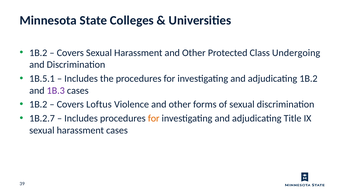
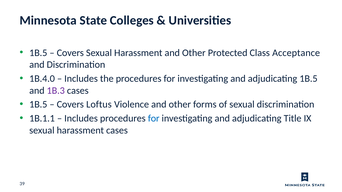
1B.2 at (38, 53): 1B.2 -> 1B.5
Undergoing: Undergoing -> Acceptance
1B.5.1: 1B.5.1 -> 1B.4.0
adjudicating 1B.2: 1B.2 -> 1B.5
1B.2 at (38, 105): 1B.2 -> 1B.5
1B.2.7: 1B.2.7 -> 1B.1.1
for at (154, 119) colour: orange -> blue
